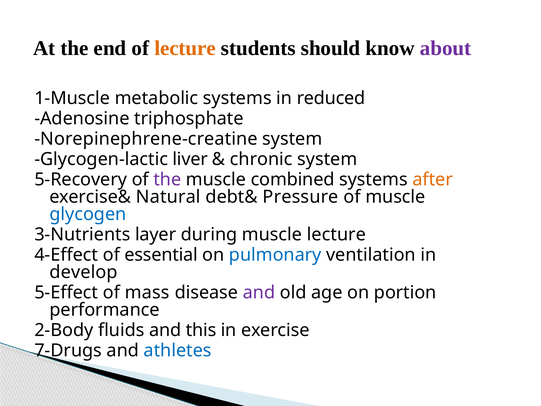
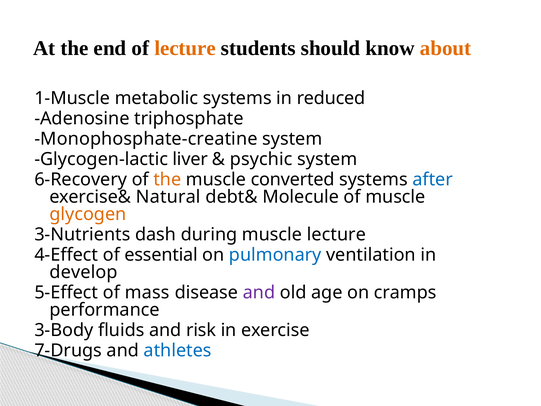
about colour: purple -> orange
Norepinephrene-creatine: Norepinephrene-creatine -> Monophosphate-creatine
chronic: chronic -> psychic
5-Recovery: 5-Recovery -> 6-Recovery
the at (167, 180) colour: purple -> orange
combined: combined -> converted
after colour: orange -> blue
Pressure: Pressure -> Molecule
glycogen colour: blue -> orange
layer: layer -> dash
portion: portion -> cramps
2-Body: 2-Body -> 3-Body
this: this -> risk
